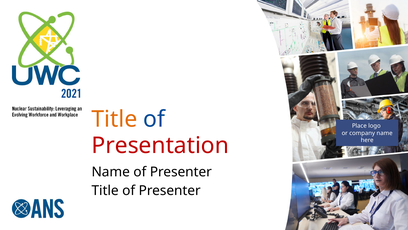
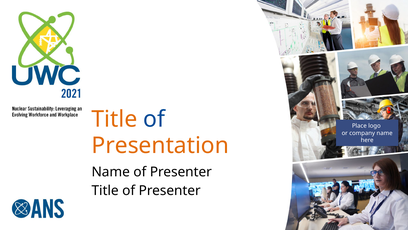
Presentation colour: red -> orange
